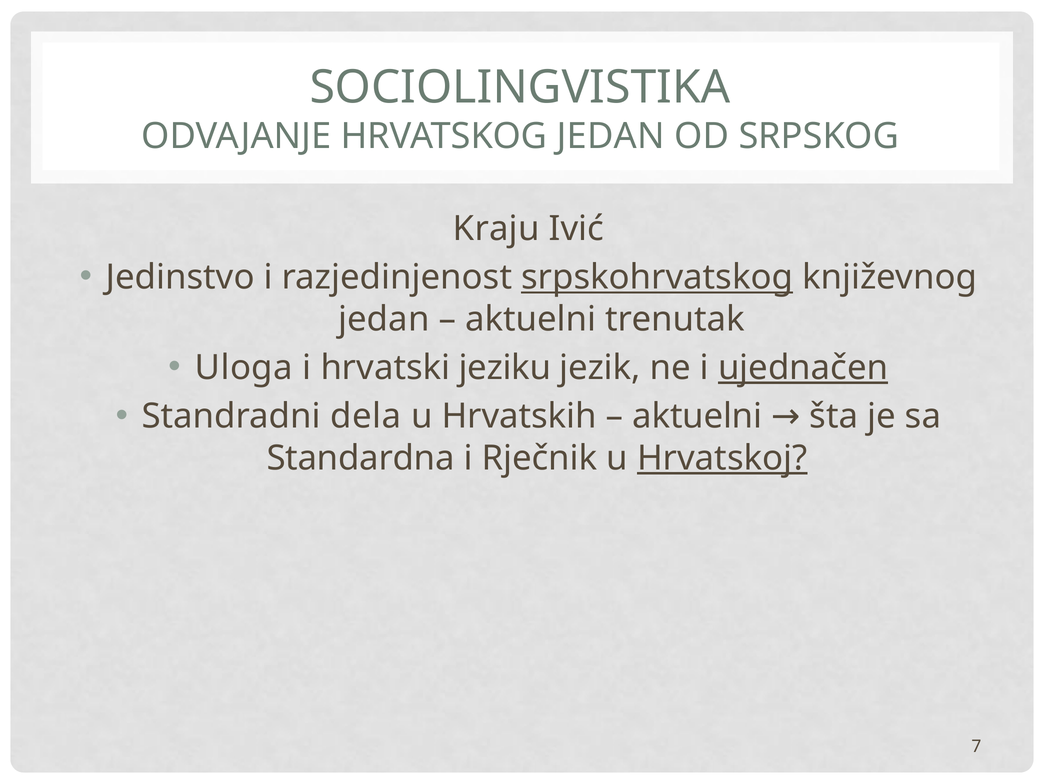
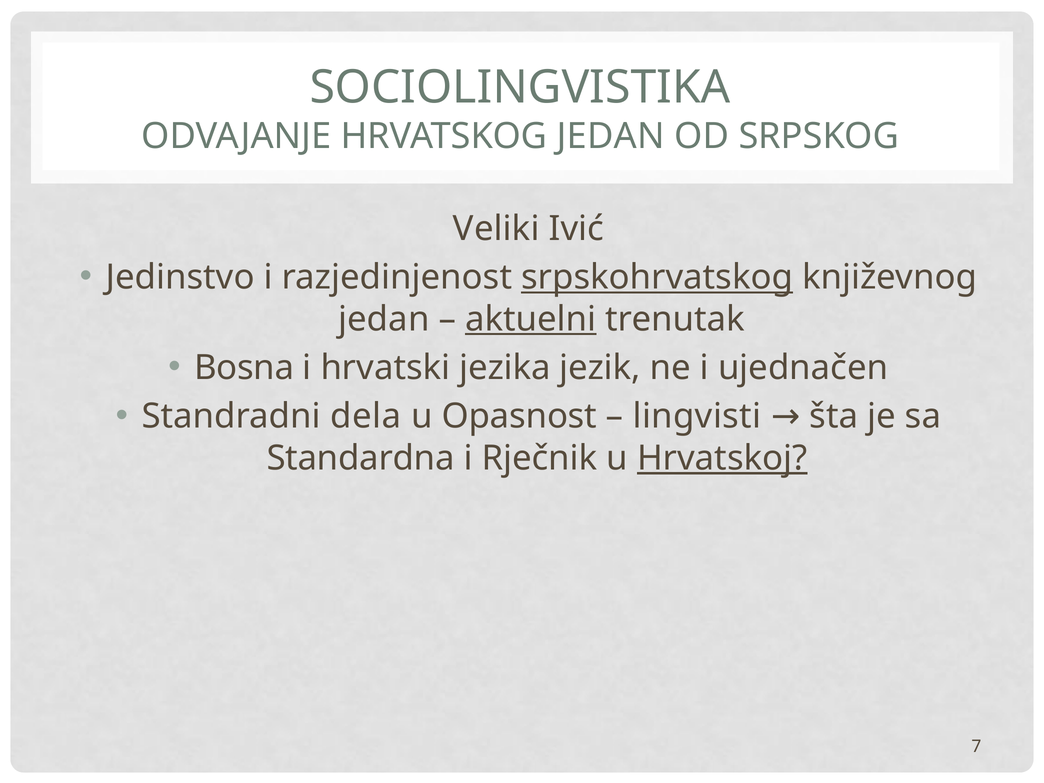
Kraju: Kraju -> Veliki
aktuelni at (531, 319) underline: none -> present
Uloga: Uloga -> Bosna
jeziku: jeziku -> jezika
ujednačen underline: present -> none
Hrvatskih: Hrvatskih -> Opasnost
aktuelni at (697, 417): aktuelni -> lingvisti
